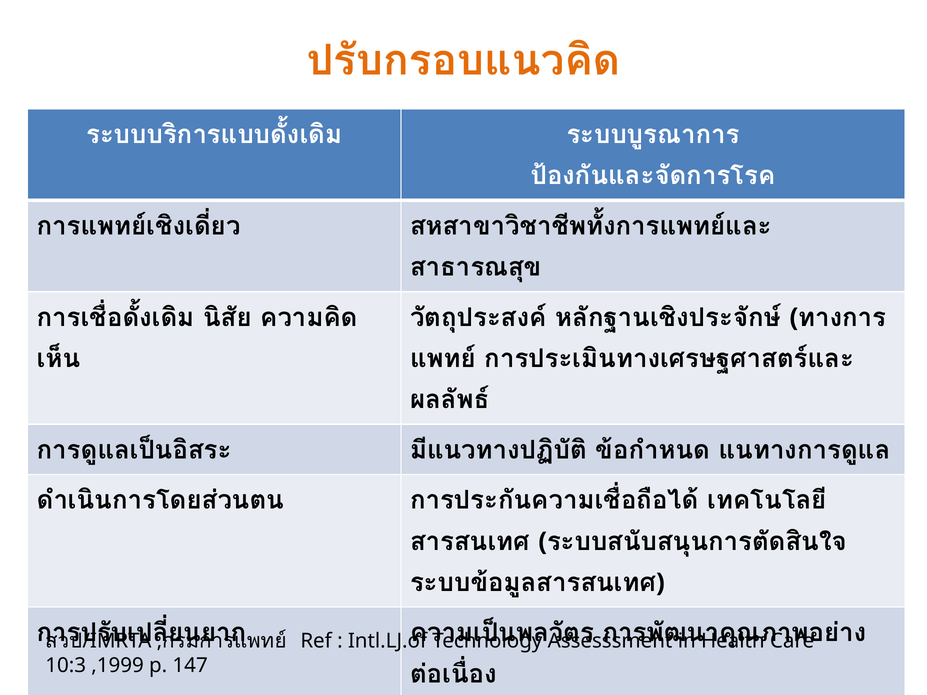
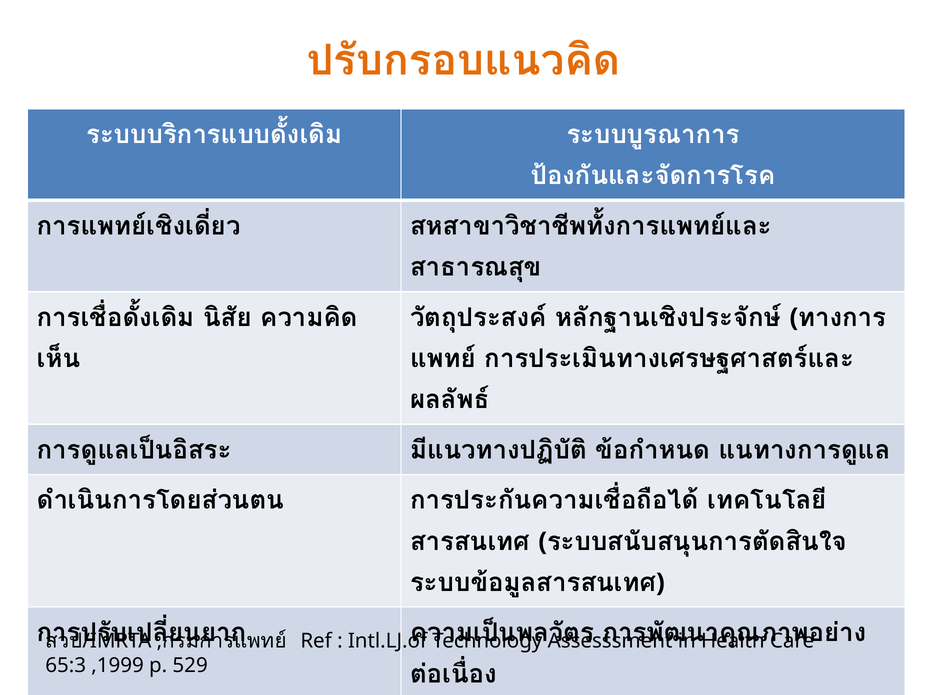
10:3: 10:3 -> 65:3
147: 147 -> 529
